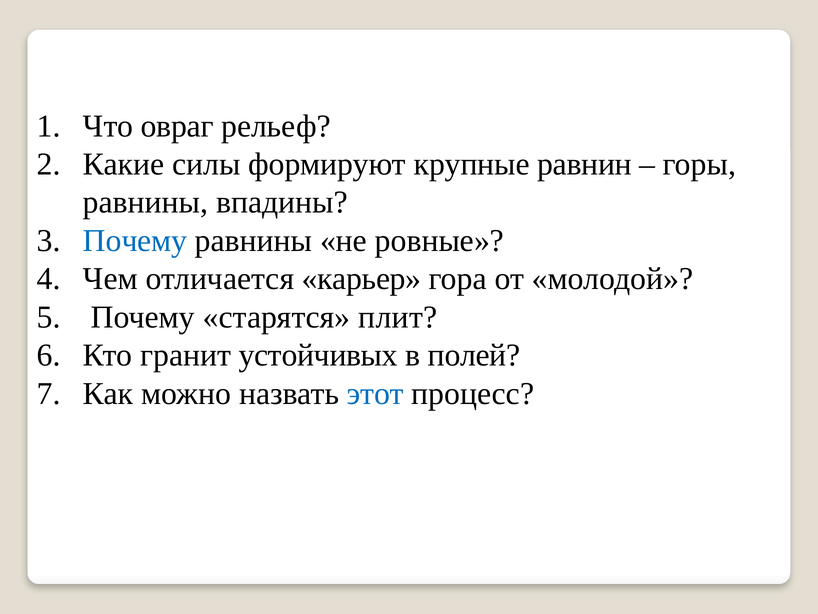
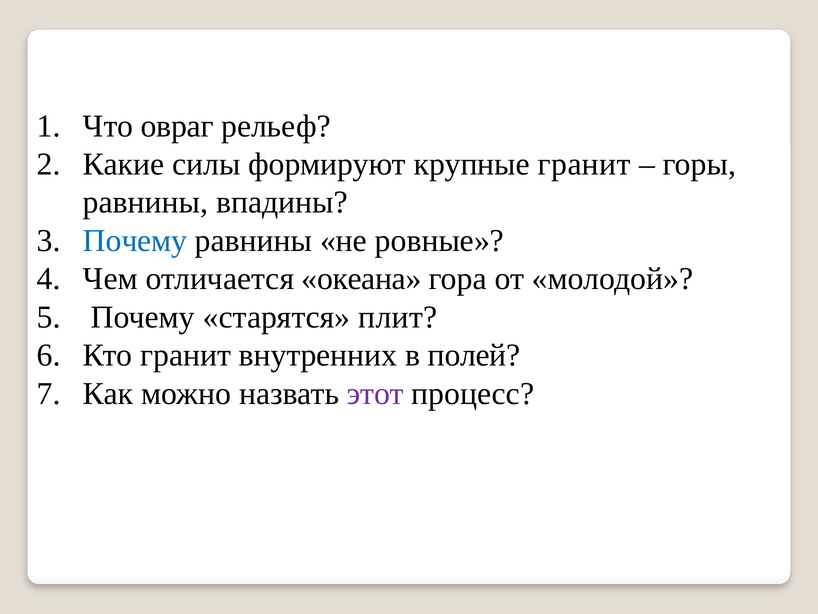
крупные равнин: равнин -> гранит
карьер: карьер -> океана
устойчивых: устойчивых -> внутренних
этот colour: blue -> purple
